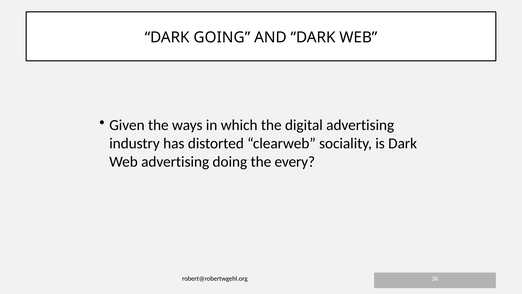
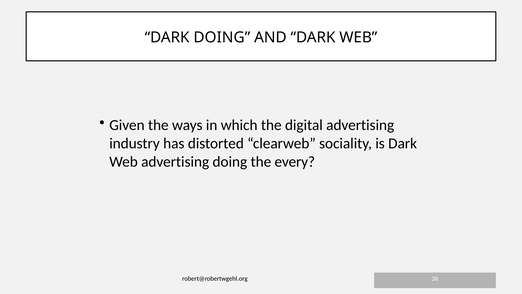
DARK GOING: GOING -> DOING
